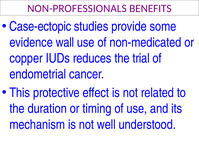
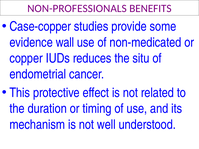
Case-ectopic: Case-ectopic -> Case-copper
trial: trial -> situ
